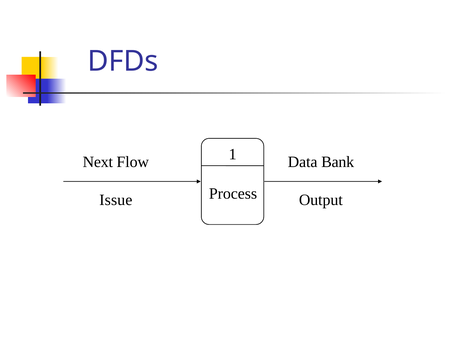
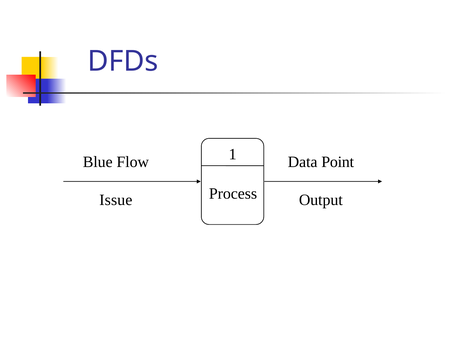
Next: Next -> Blue
Bank: Bank -> Point
